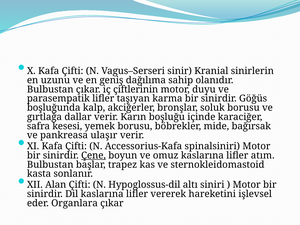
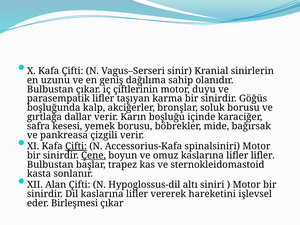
ulaşır: ulaşır -> çizgili
Çifti at (76, 146) underline: none -> present
lifler atım: atım -> lifler
Organlara: Organlara -> Birleşmesi
